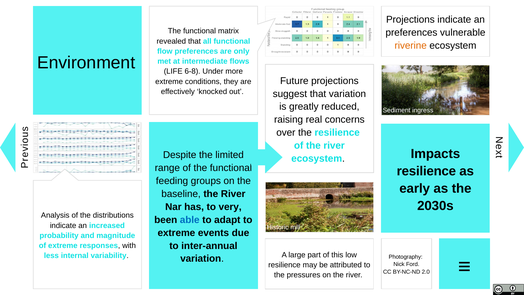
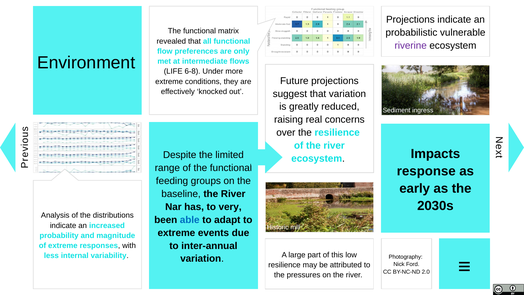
preferences at (411, 33): preferences -> probabilistic
riverine colour: orange -> purple
resilience at (426, 171): resilience -> response
